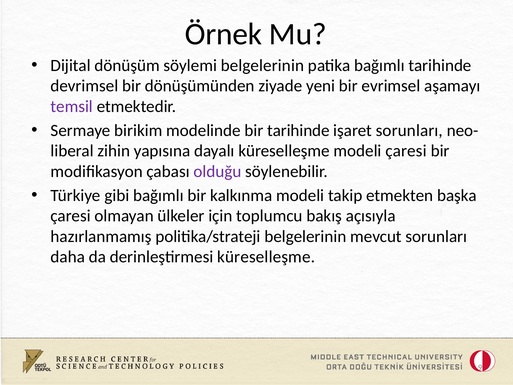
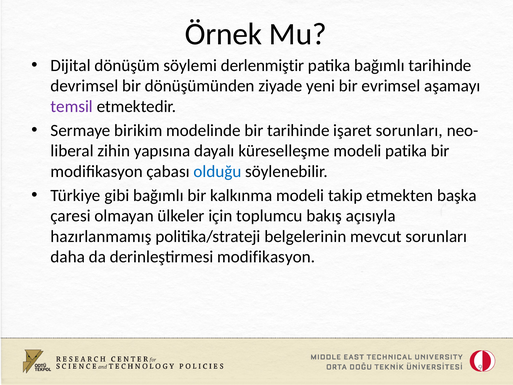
söylemi belgelerinin: belgelerinin -> derlenmiştir
modeli çaresi: çaresi -> patika
olduğu colour: purple -> blue
derinleştirmesi küreselleşme: küreselleşme -> modifikasyon
